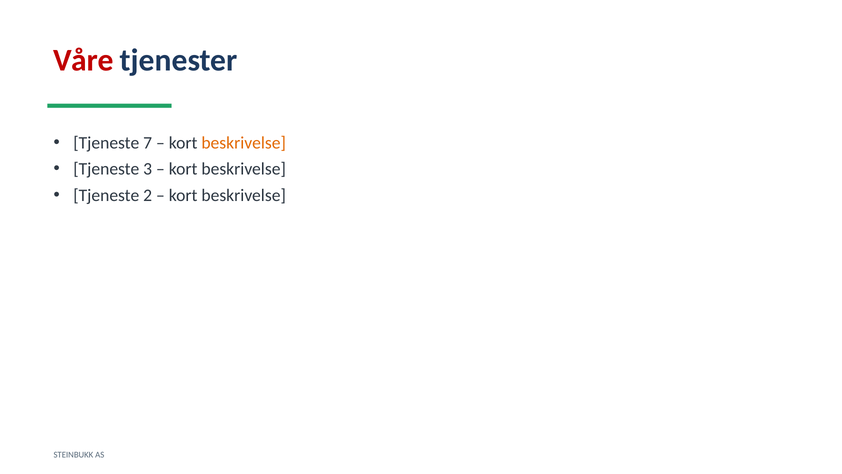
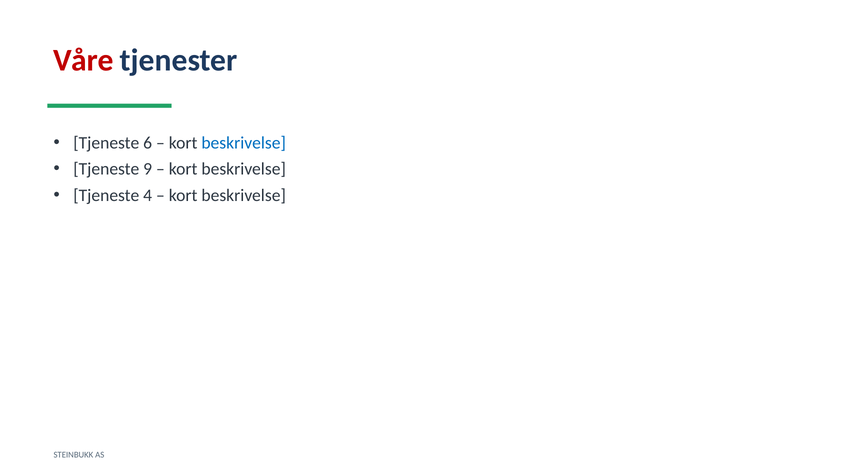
7: 7 -> 6
beskrivelse at (244, 143) colour: orange -> blue
3: 3 -> 9
2: 2 -> 4
